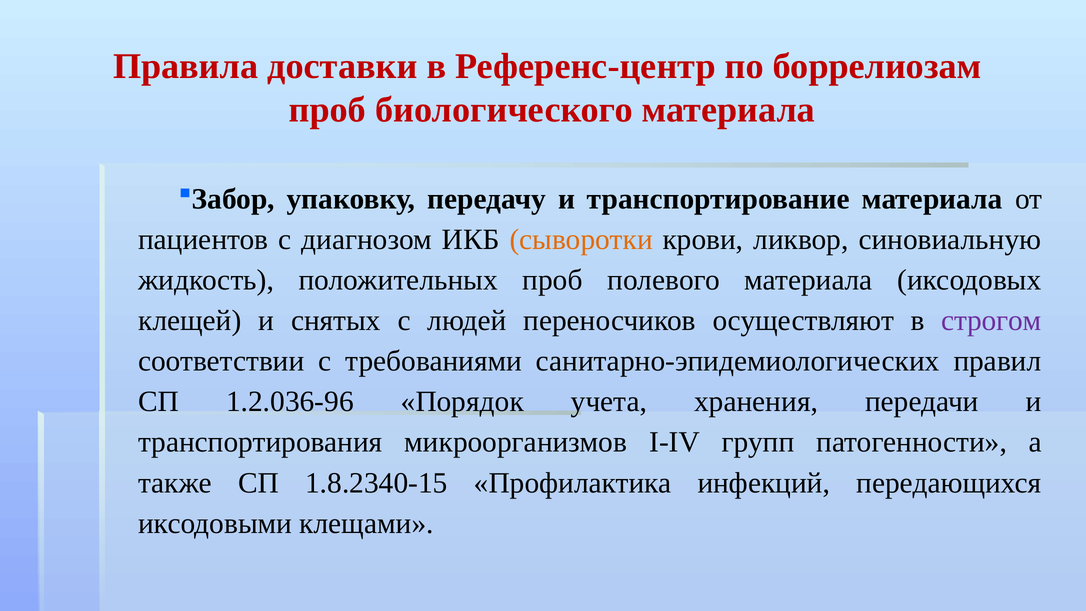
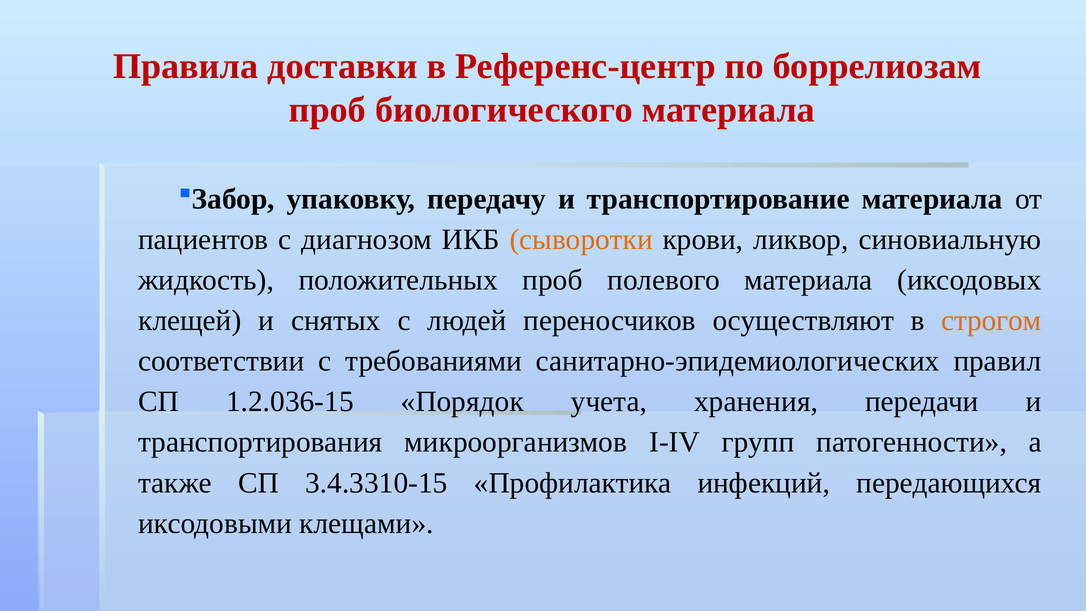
строгом colour: purple -> orange
1.2.036-96: 1.2.036-96 -> 1.2.036-15
1.8.2340-15: 1.8.2340-15 -> 3.4.3310-15
